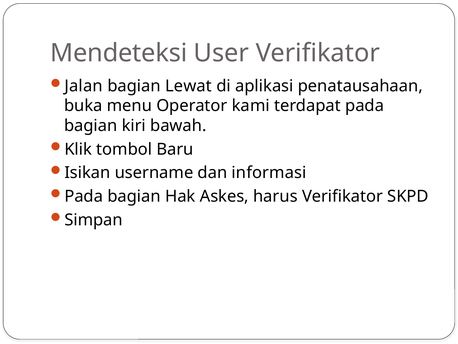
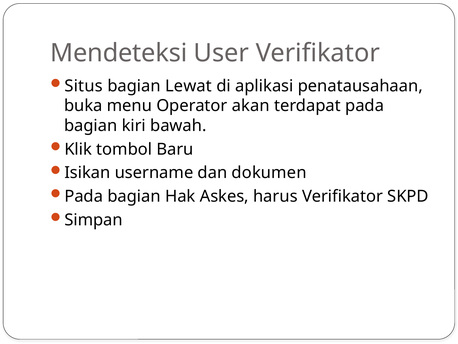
Jalan: Jalan -> Situs
kami: kami -> akan
informasi: informasi -> dokumen
